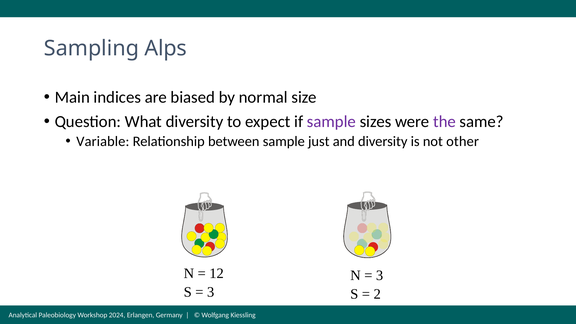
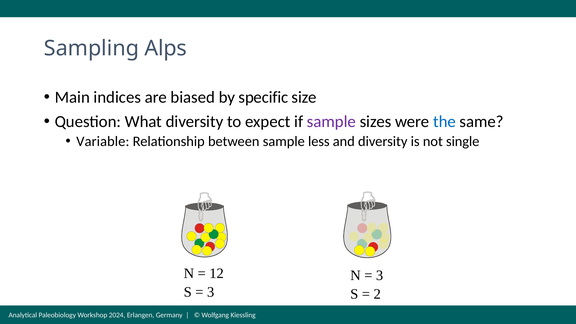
normal: normal -> specific
the colour: purple -> blue
just: just -> less
other: other -> single
